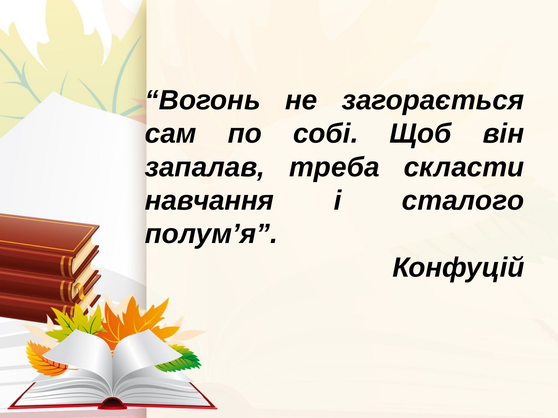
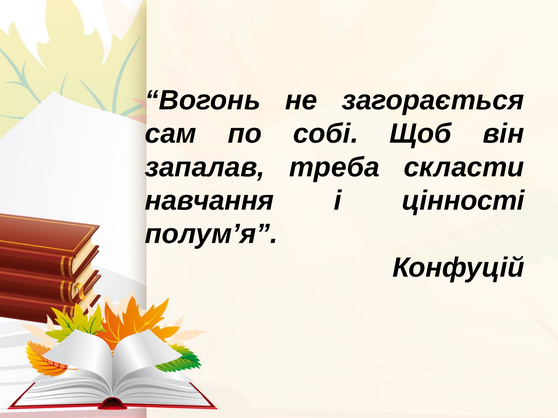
сталого: сталого -> цінності
